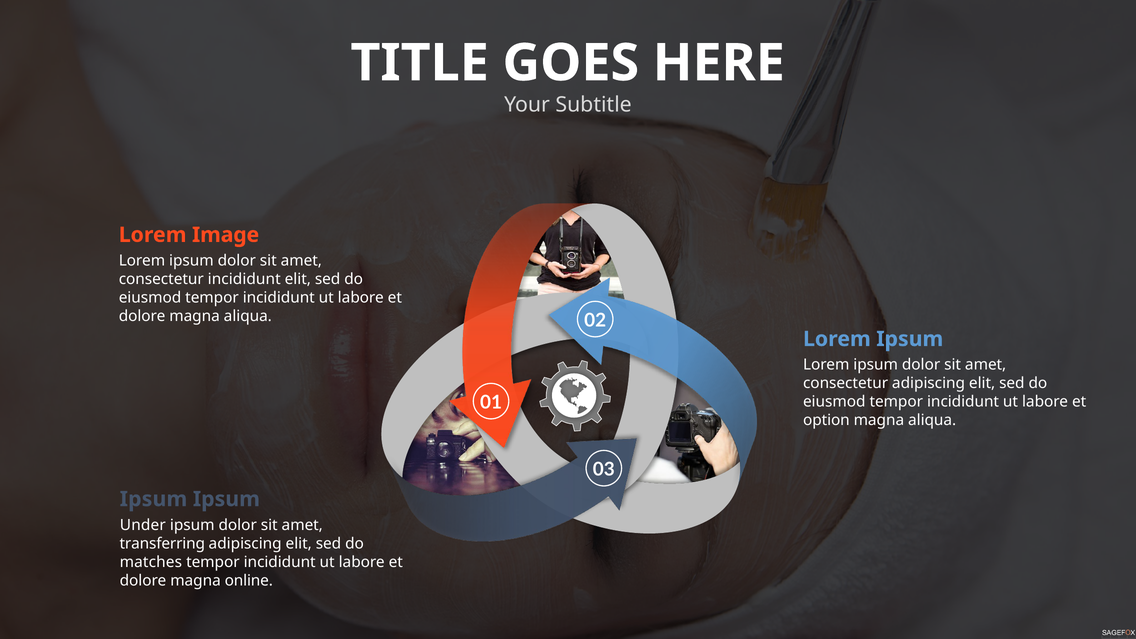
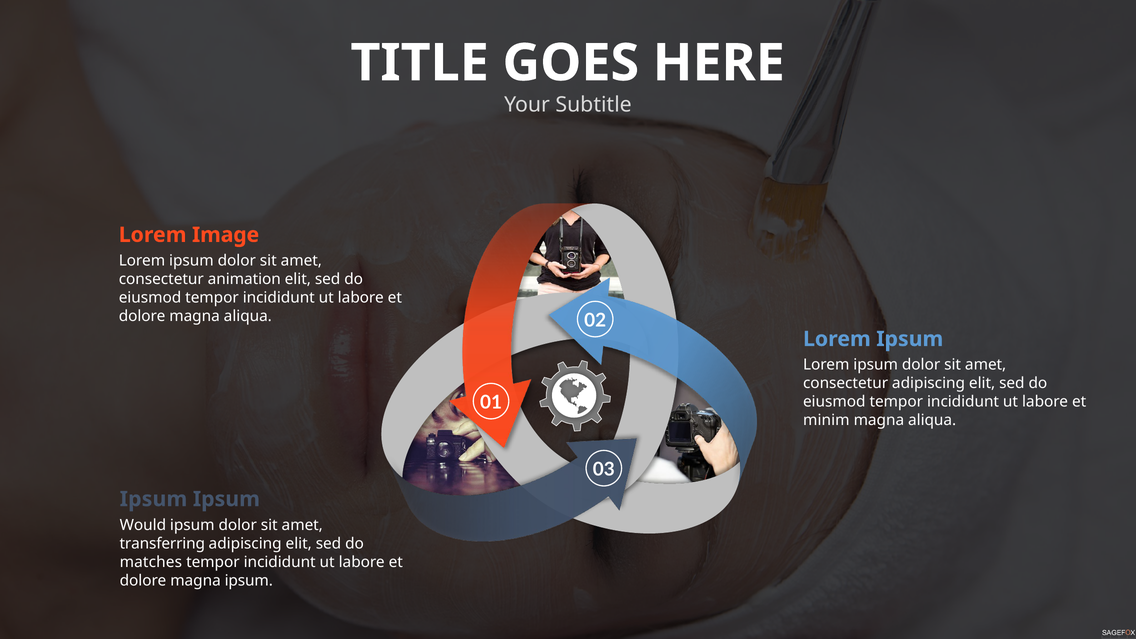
consectetur incididunt: incididunt -> animation
option: option -> minim
Under: Under -> Would
magna online: online -> ipsum
